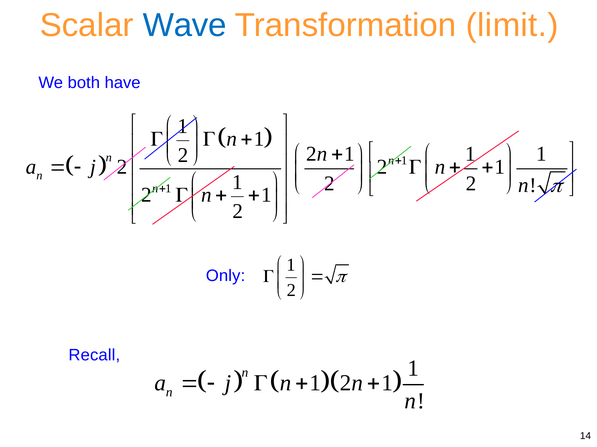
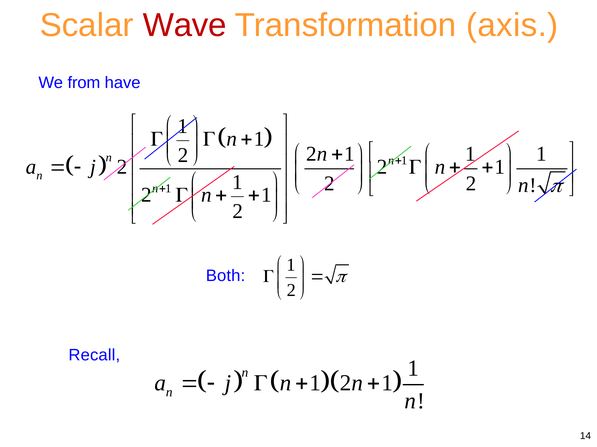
Wave colour: blue -> red
limit: limit -> axis
both: both -> from
Only: Only -> Both
